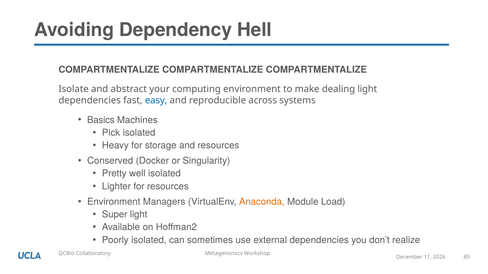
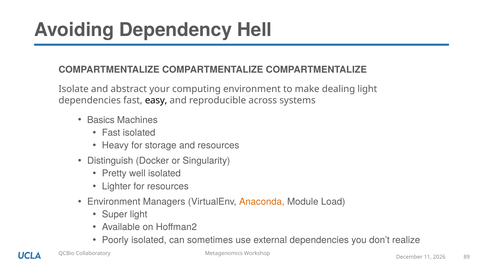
easy colour: blue -> black
Pick at (111, 133): Pick -> Fast
Conserved: Conserved -> Distinguish
